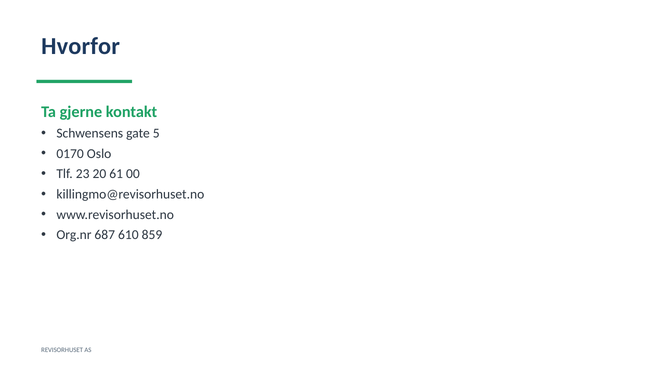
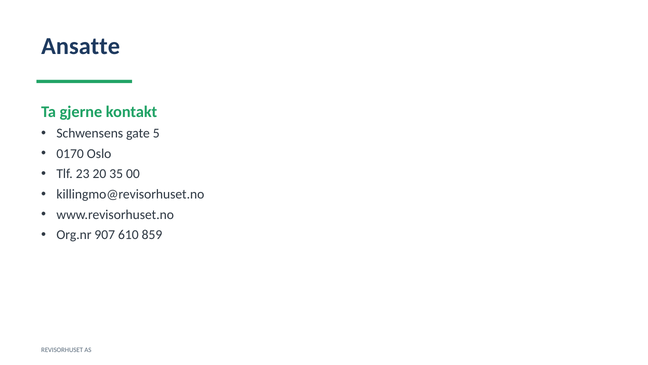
Hvorfor: Hvorfor -> Ansatte
61: 61 -> 35
687: 687 -> 907
